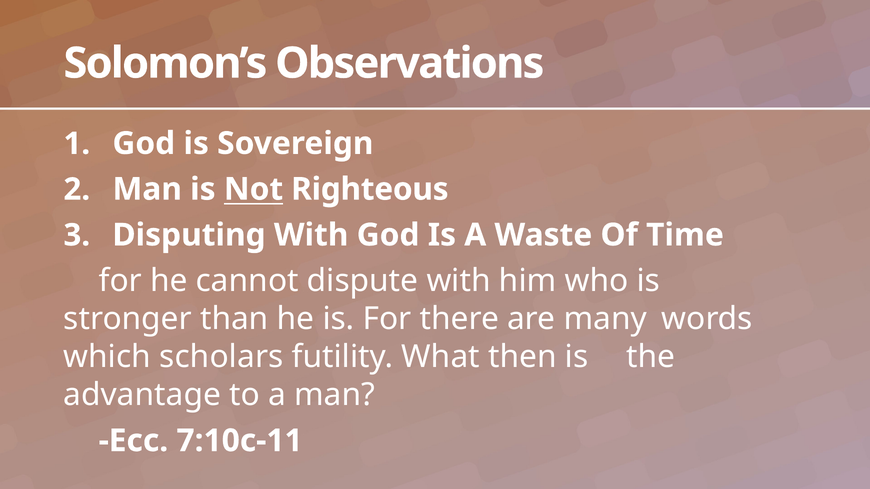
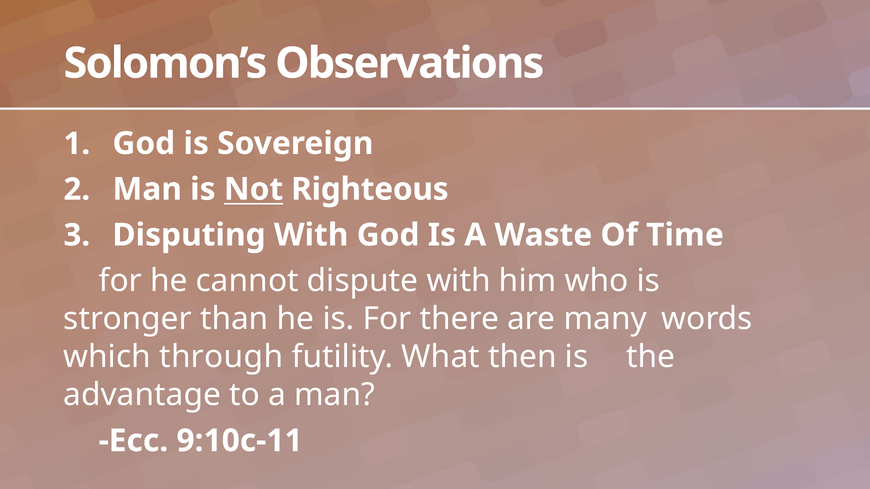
scholars: scholars -> through
7:10c-11: 7:10c-11 -> 9:10c-11
